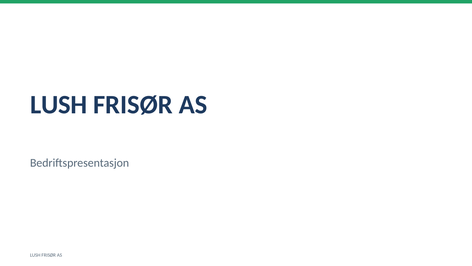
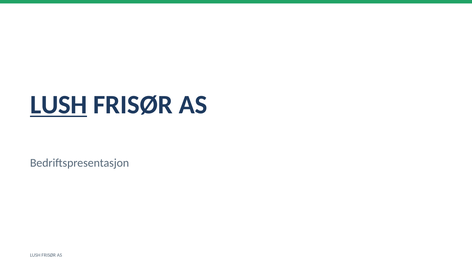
LUSH at (59, 105) underline: none -> present
